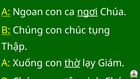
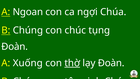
ngợi underline: present -> none
Thập at (14, 46): Thập -> Đoàn
lạy Giám: Giám -> Đoàn
